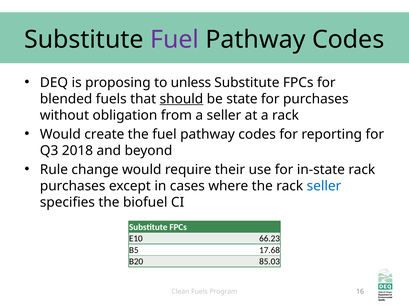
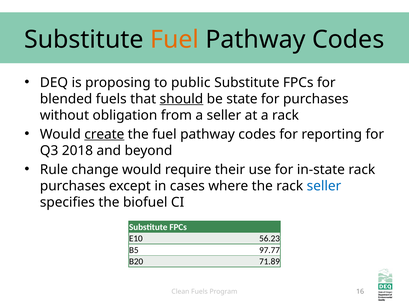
Fuel at (175, 40) colour: purple -> orange
unless: unless -> public
create underline: none -> present
66.23: 66.23 -> 56.23
17.68: 17.68 -> 97.77
85.03: 85.03 -> 71.89
